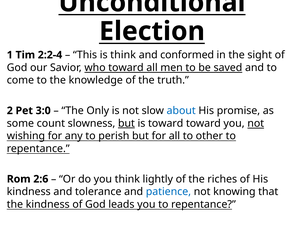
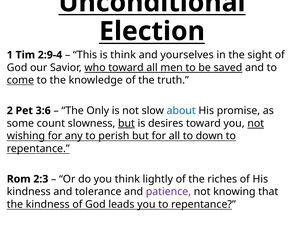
2:2-4: 2:2-4 -> 2:9-4
conformed: conformed -> yourselves
come underline: none -> present
3:0: 3:0 -> 3:6
is toward: toward -> desires
other: other -> down
2:6: 2:6 -> 2:3
patience colour: blue -> purple
